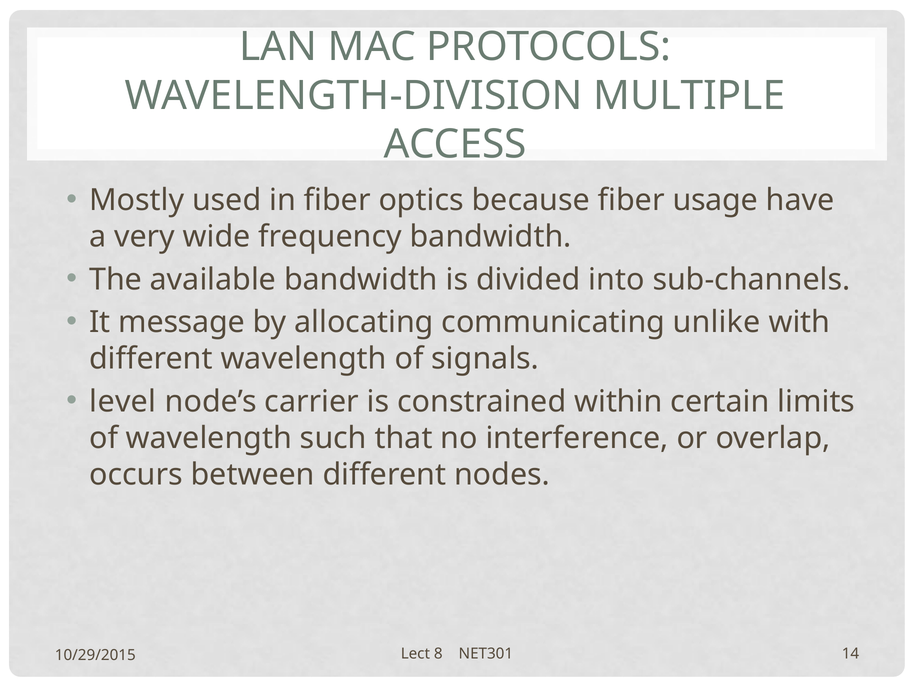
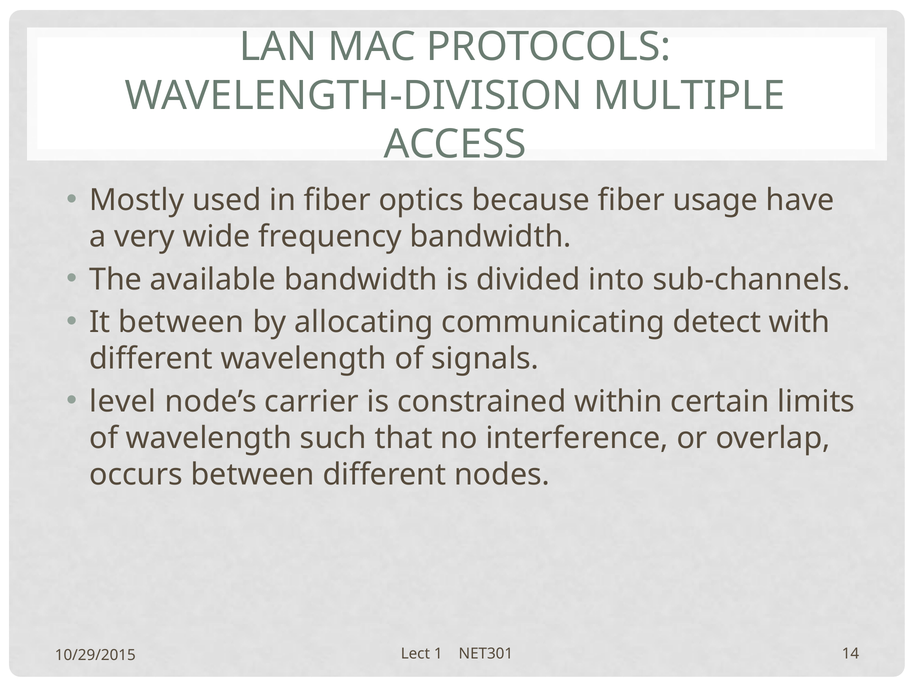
It message: message -> between
unlike: unlike -> detect
8: 8 -> 1
